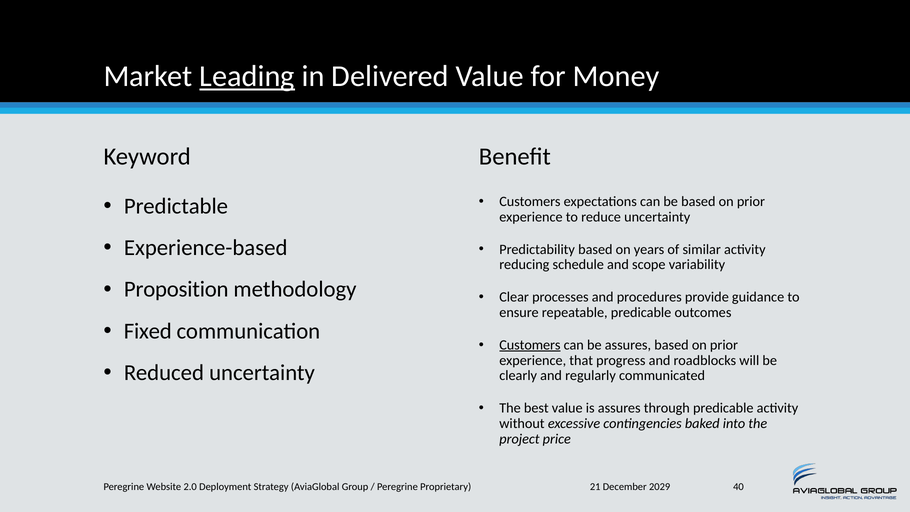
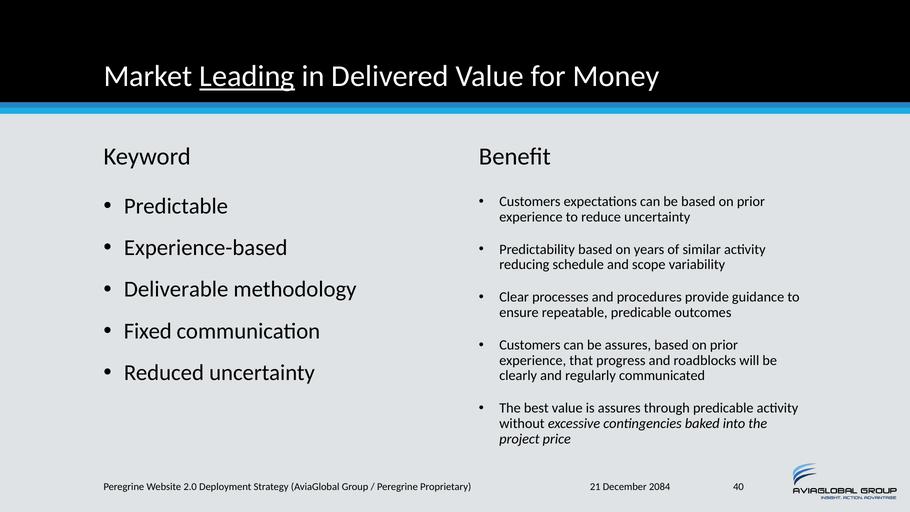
Proposition: Proposition -> Deliverable
Customers at (530, 345) underline: present -> none
2029: 2029 -> 2084
